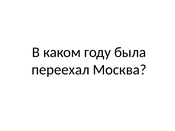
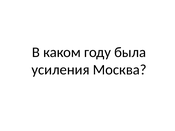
переехал: переехал -> усиления
